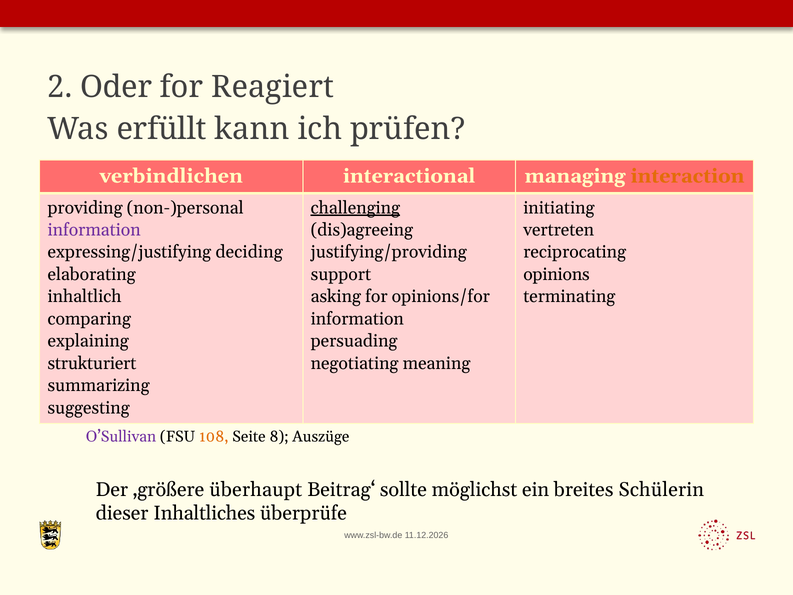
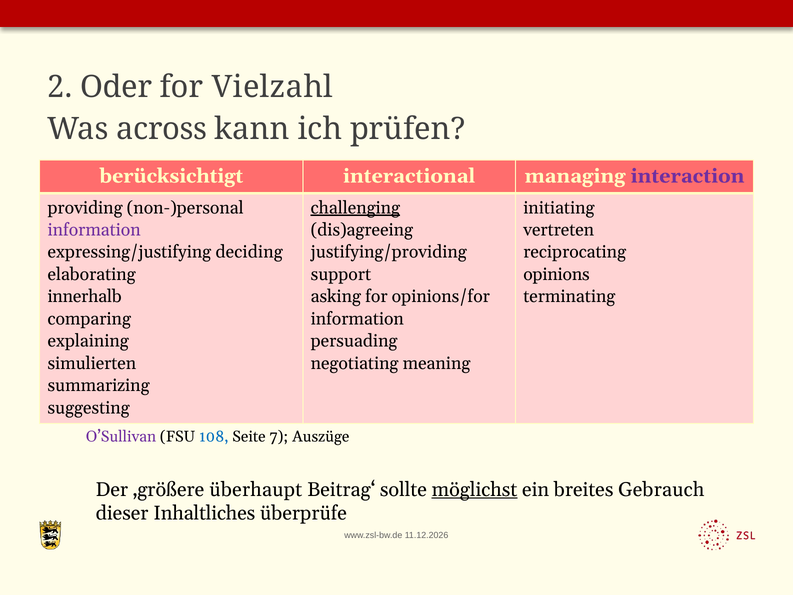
Reagiert: Reagiert -> Vielzahl
erfüllt: erfüllt -> across
verbindlichen: verbindlichen -> berücksichtigt
interaction colour: orange -> purple
inhaltlich: inhaltlich -> innerhalb
strukturiert: strukturiert -> simulierten
108 colour: orange -> blue
8: 8 -> 7
möglichst underline: none -> present
Schülerin: Schülerin -> Gebrauch
